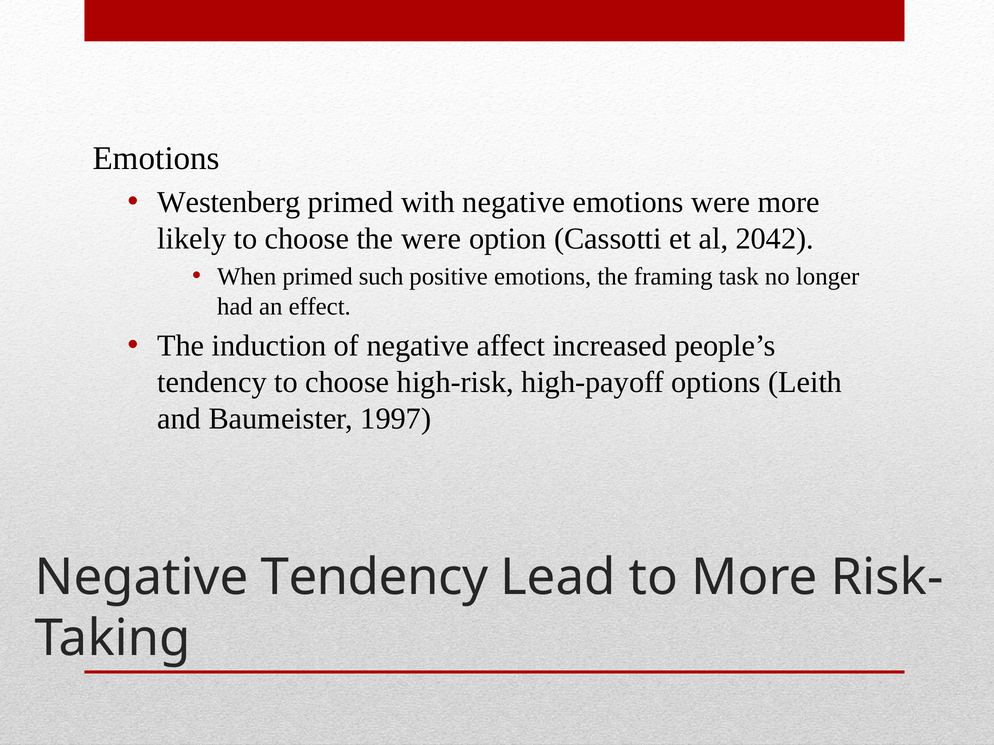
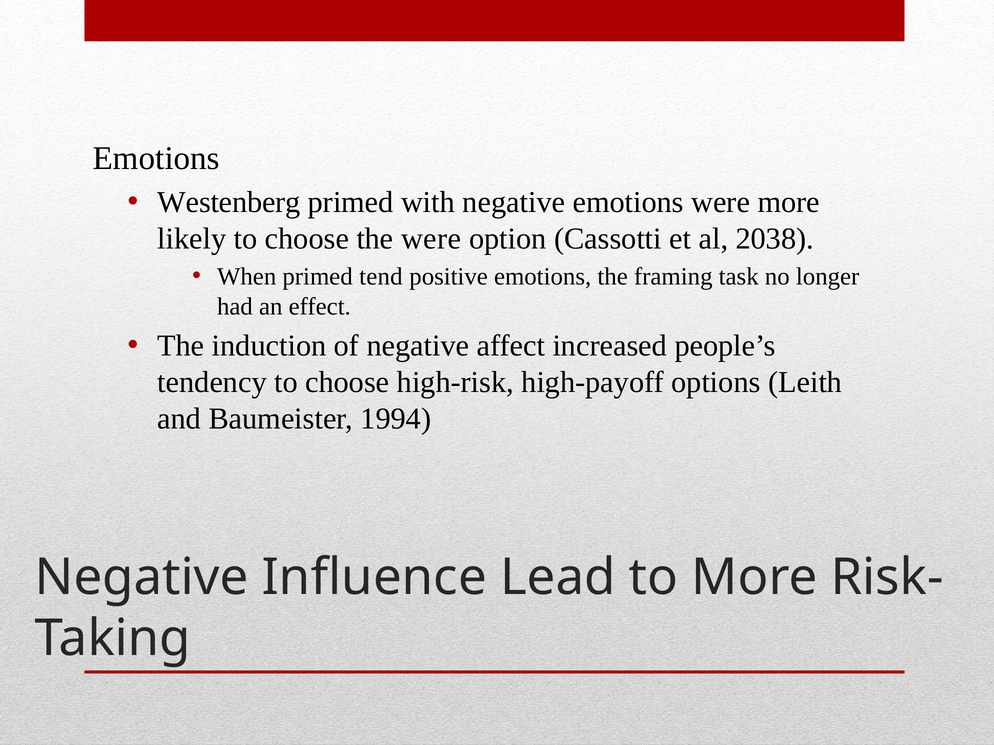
2042: 2042 -> 2038
such: such -> tend
1997: 1997 -> 1994
Negative Tendency: Tendency -> Influence
